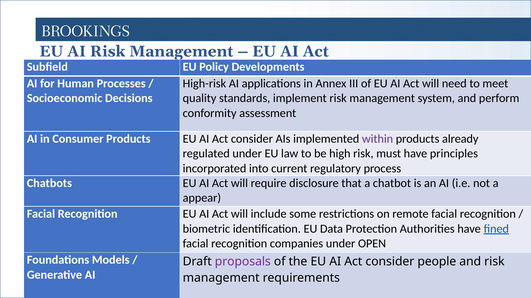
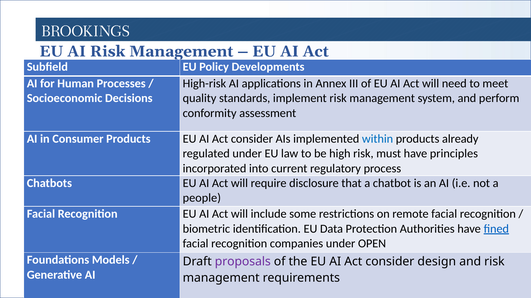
within colour: purple -> blue
appear: appear -> people
people: people -> design
